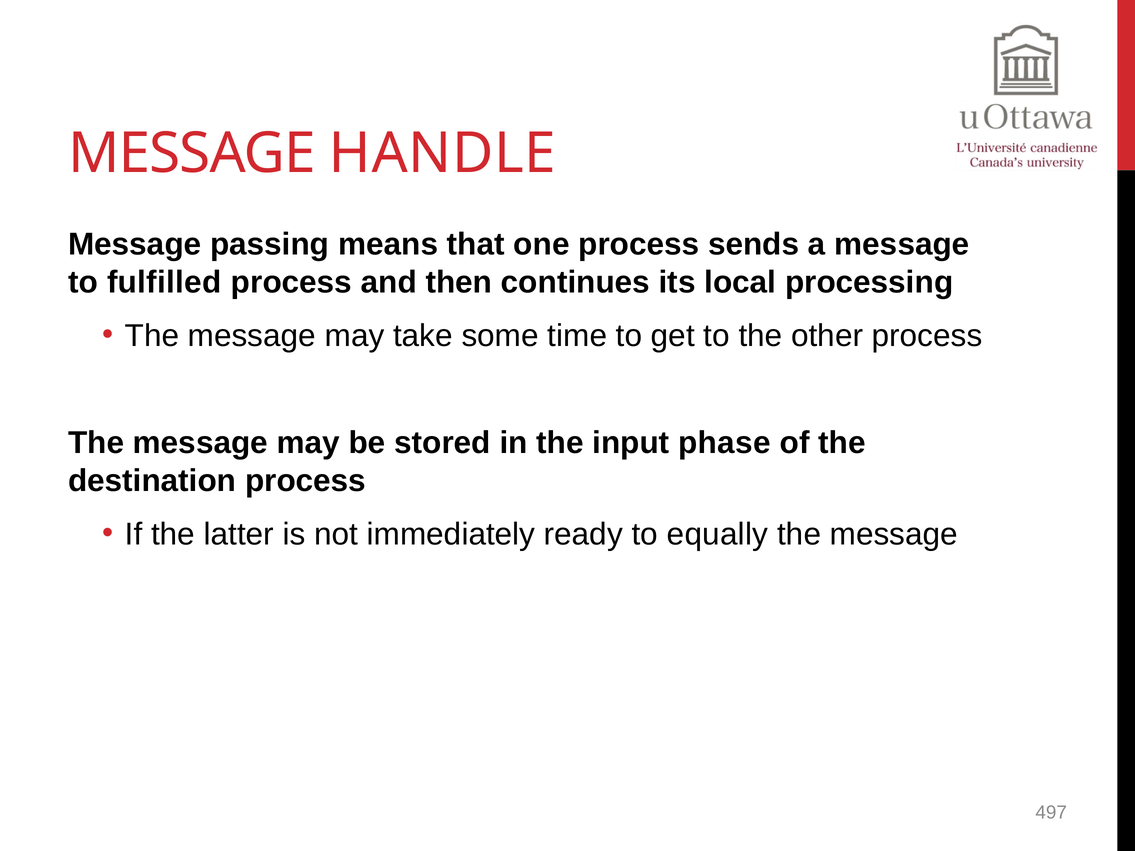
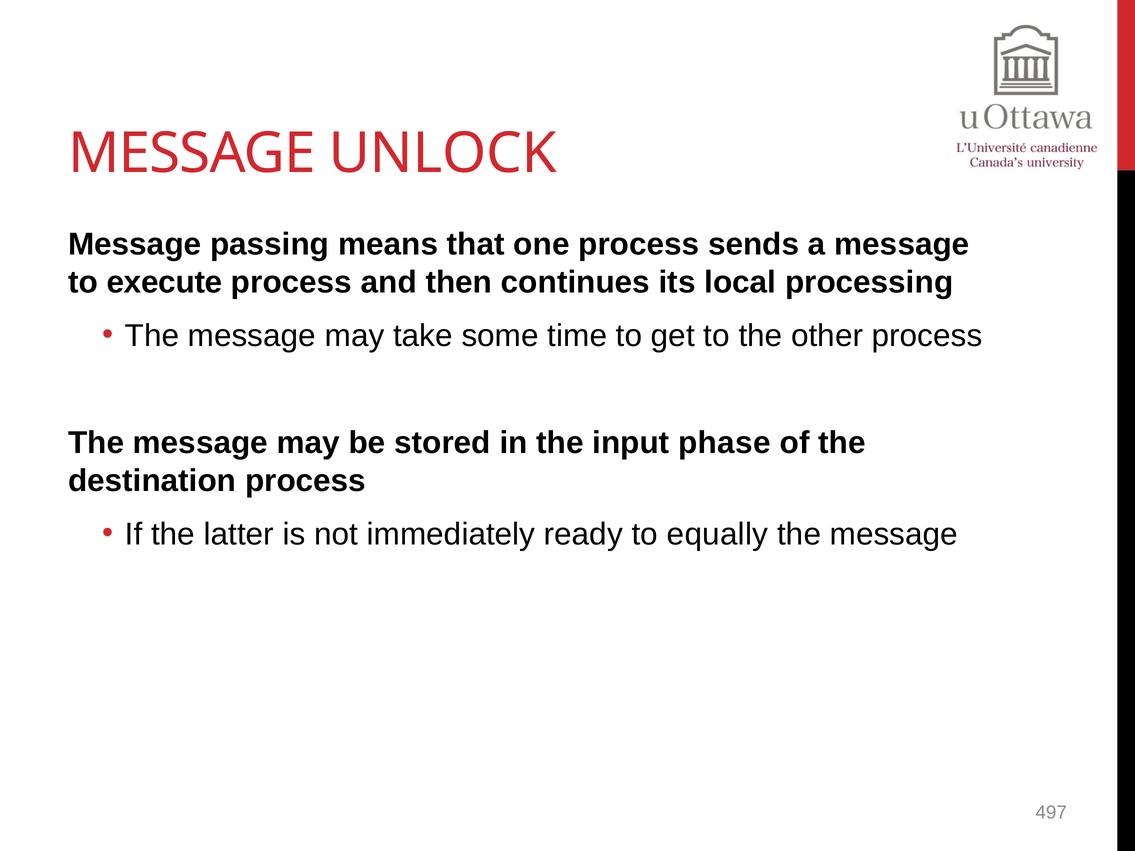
HANDLE: HANDLE -> UNLOCK
fulfilled: fulfilled -> execute
